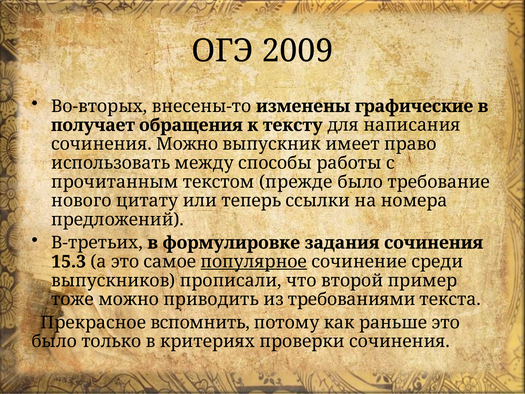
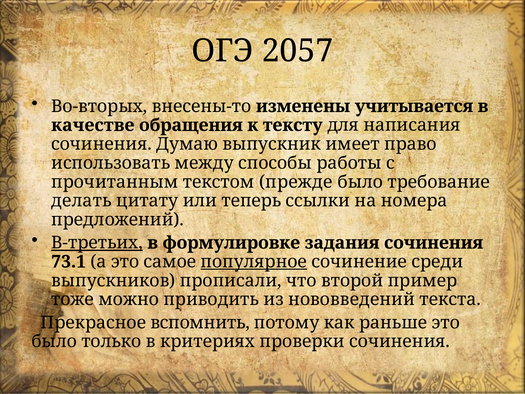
2009: 2009 -> 2057
графические: графические -> учитывается
получает: получает -> качестве
сочинения Можно: Можно -> Думаю
нового: нового -> делать
В-третьих underline: none -> present
15.3: 15.3 -> 73.1
требованиями: требованиями -> нововведений
